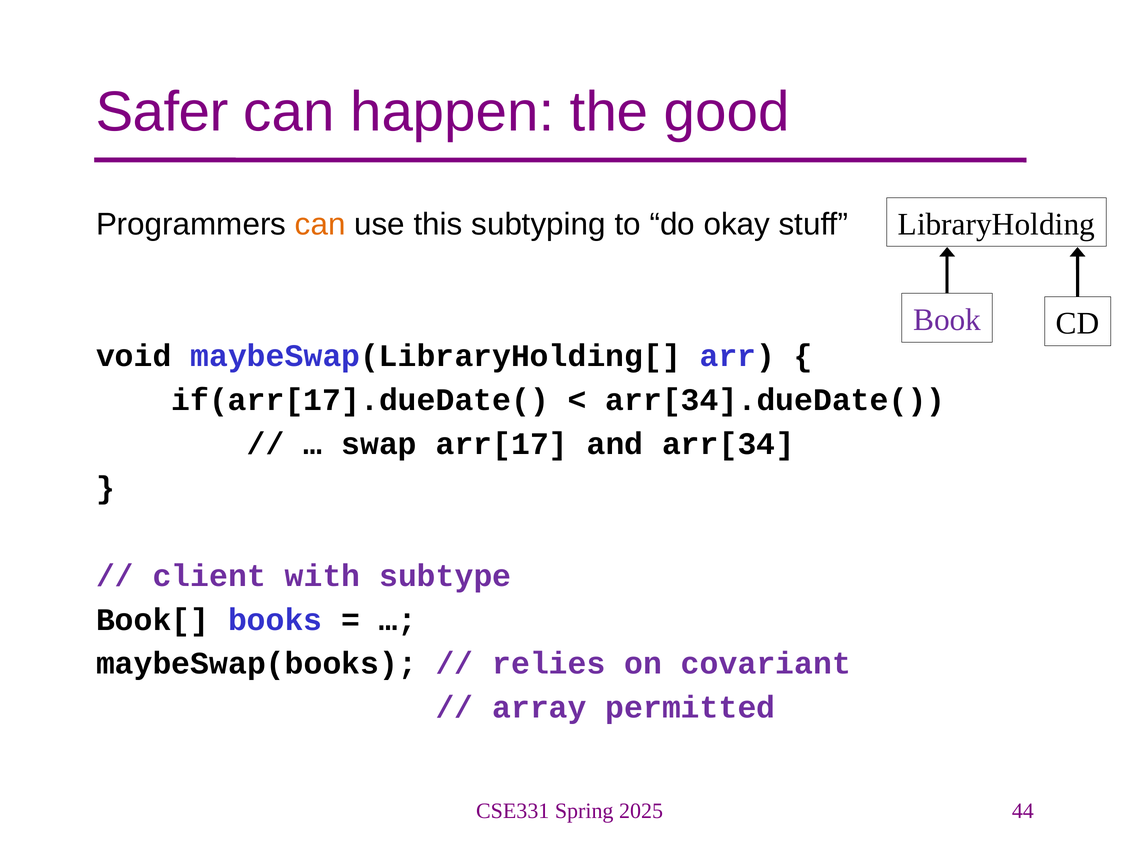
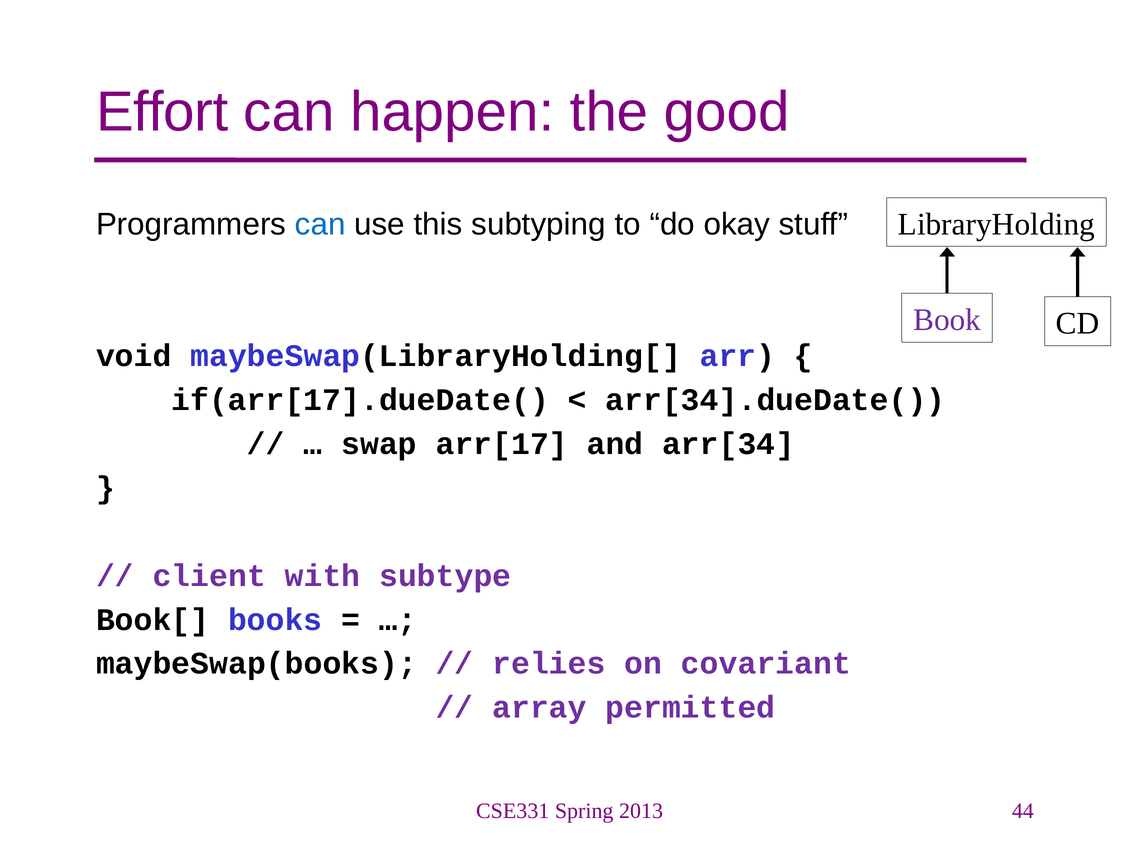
Safer: Safer -> Effort
can at (320, 224) colour: orange -> blue
2025: 2025 -> 2013
